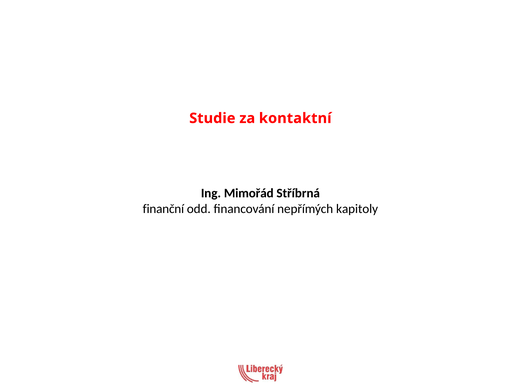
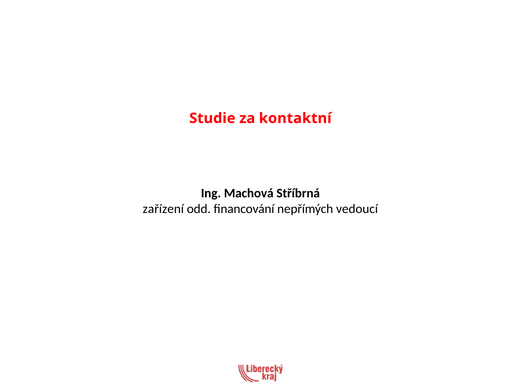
Mimořád: Mimořád -> Machová
finanční: finanční -> zařízení
kapitoly: kapitoly -> vedoucí
